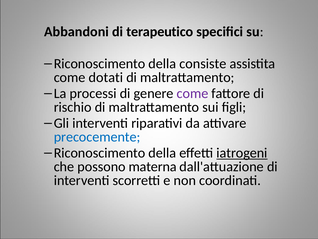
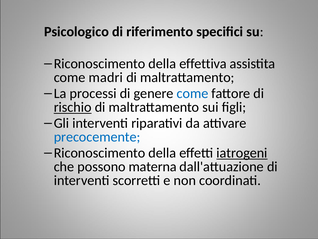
Abbandoni: Abbandoni -> Psicologico
terapeutico: terapeutico -> riferimento
consiste: consiste -> effettiva
dotati: dotati -> madri
come at (192, 93) colour: purple -> blue
rischio underline: none -> present
